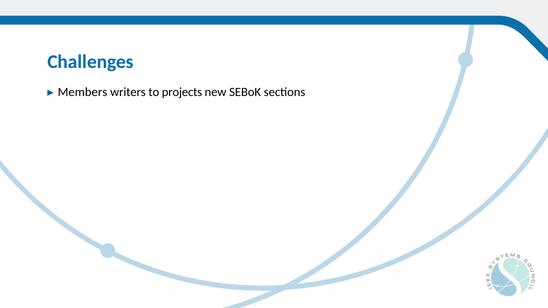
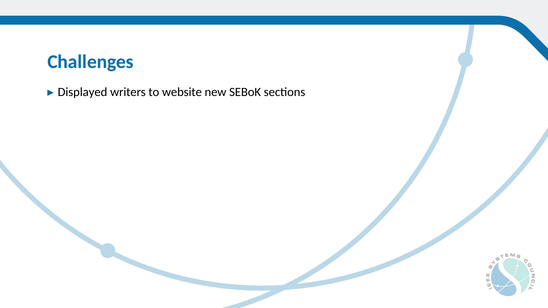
Members: Members -> Displayed
projects: projects -> website
